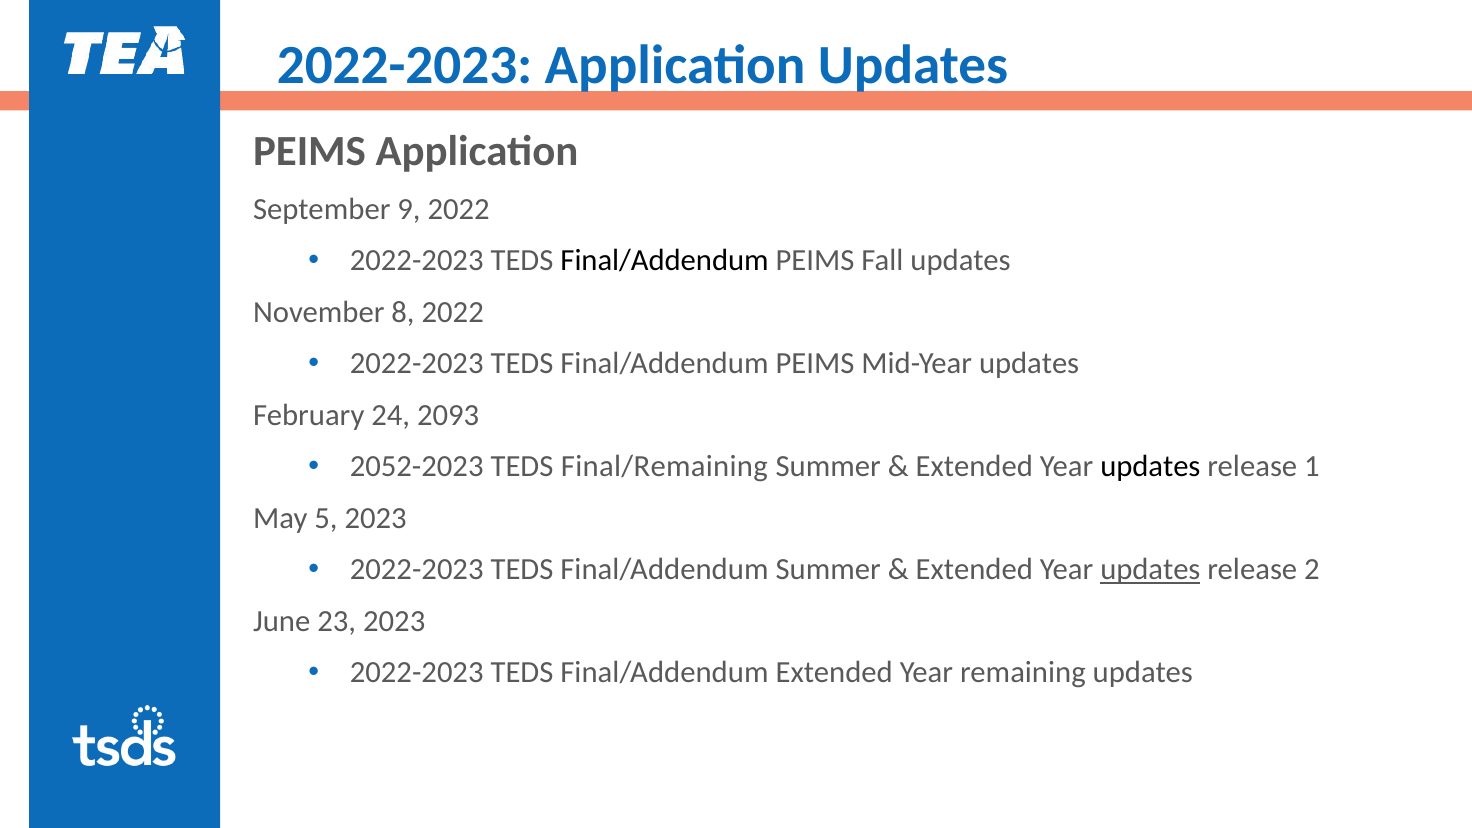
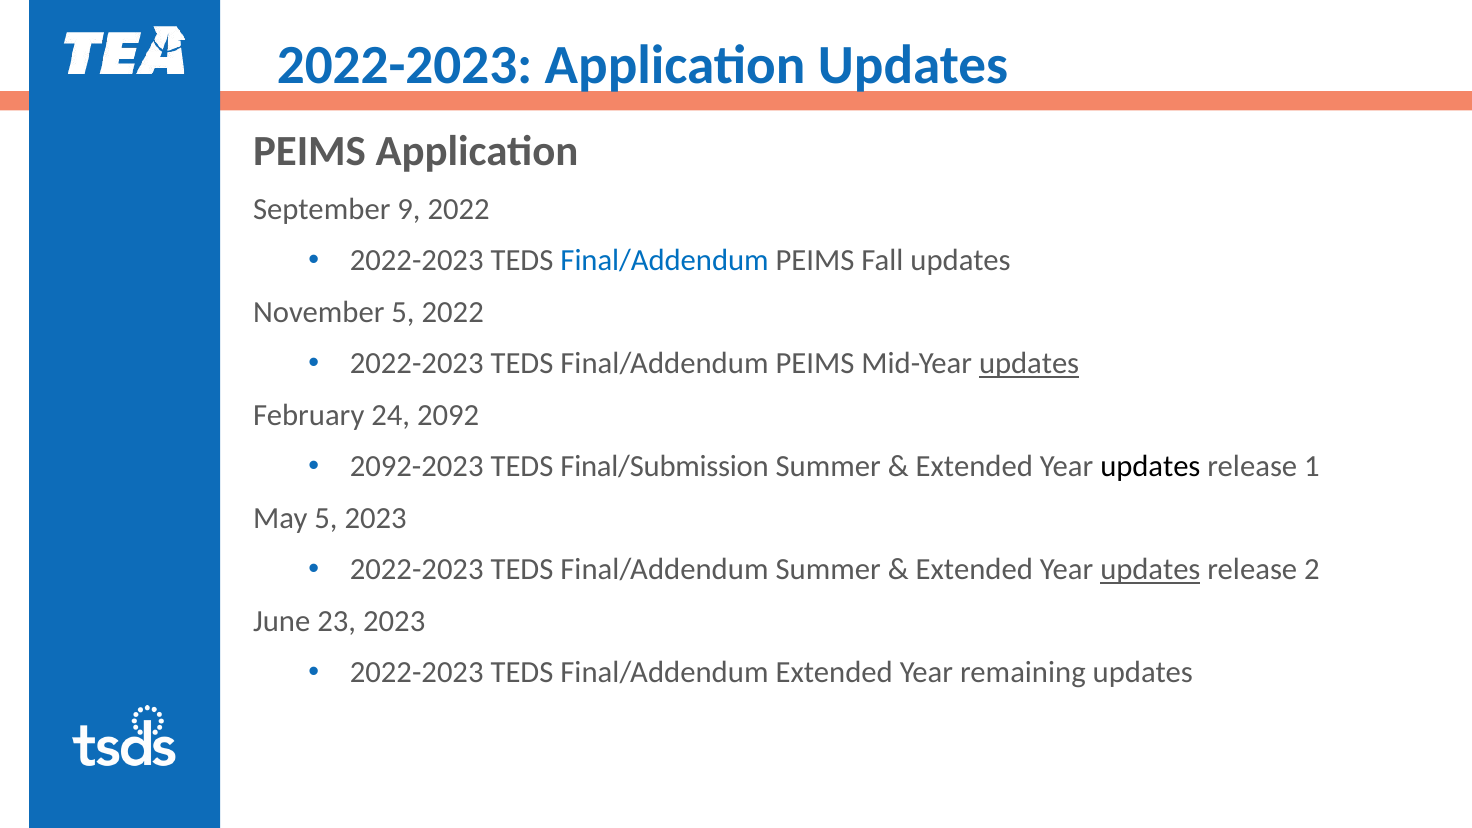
Final/Addendum at (665, 261) colour: black -> blue
November 8: 8 -> 5
updates at (1029, 364) underline: none -> present
2093: 2093 -> 2092
2052-2023: 2052-2023 -> 2092-2023
Final/Remaining: Final/Remaining -> Final/Submission
